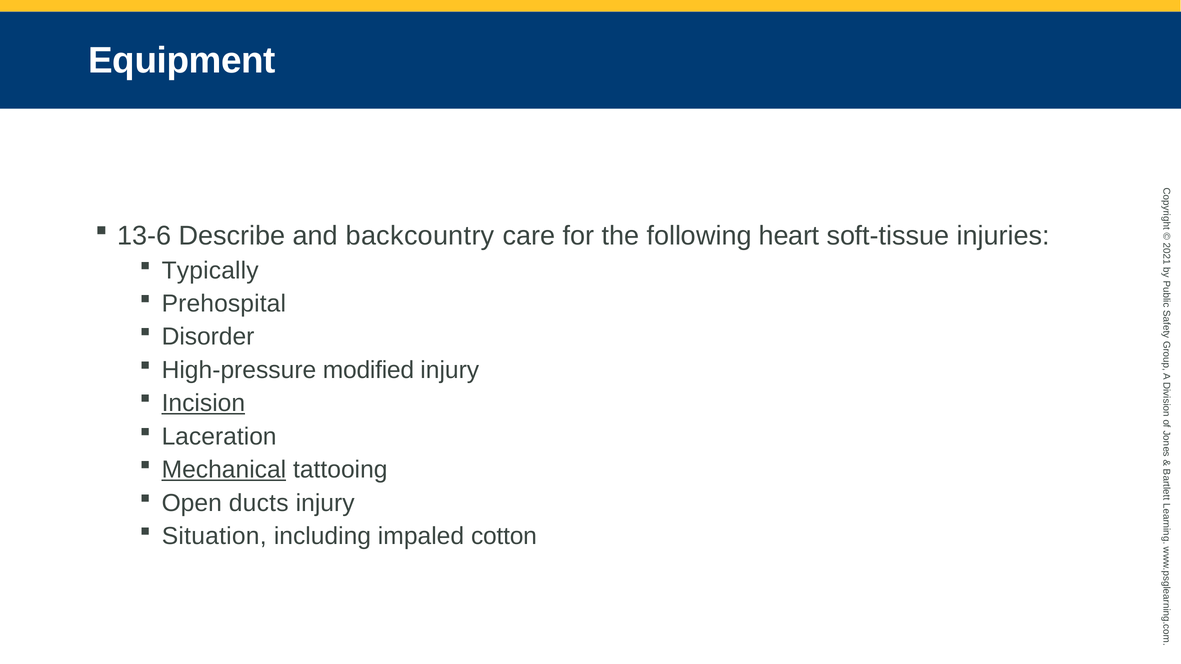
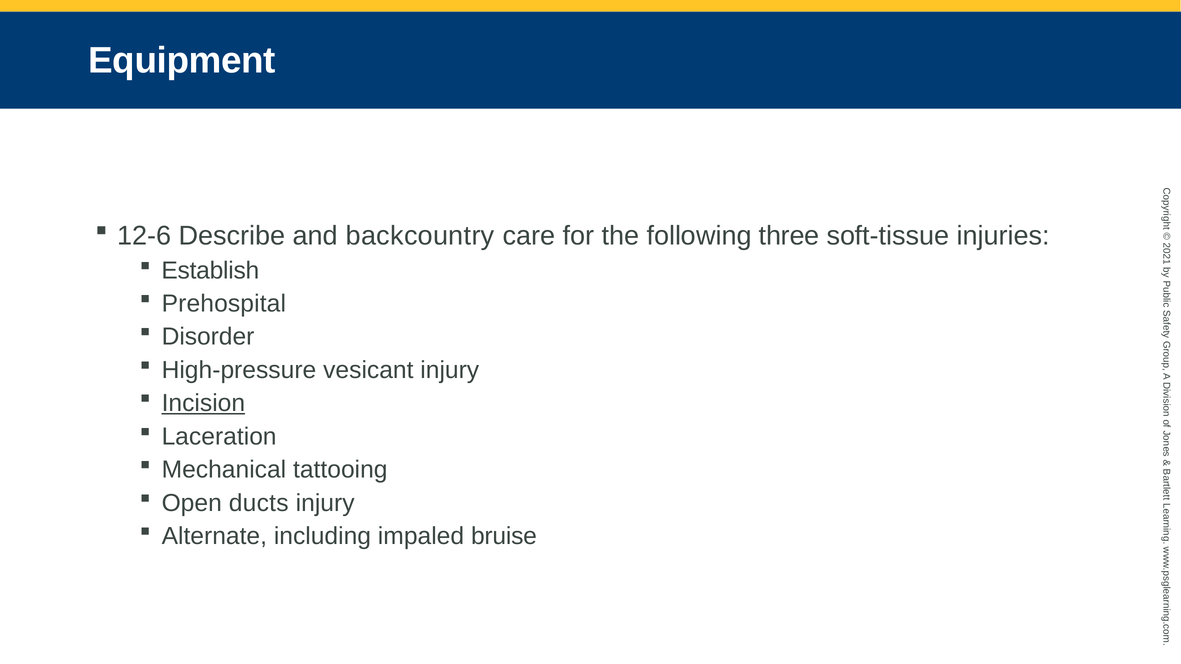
13-6: 13-6 -> 12-6
heart: heart -> three
Typically: Typically -> Establish
modified: modified -> vesicant
Mechanical underline: present -> none
Situation: Situation -> Alternate
cotton: cotton -> bruise
